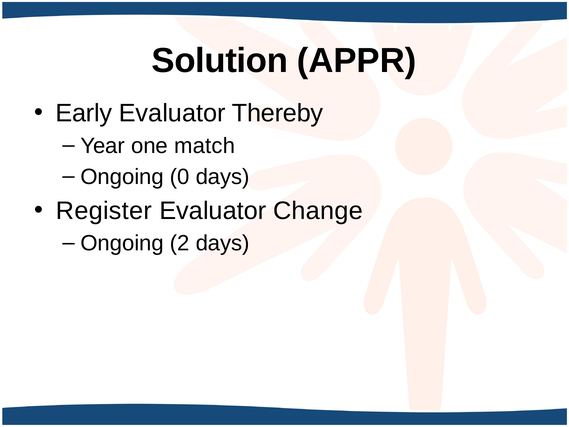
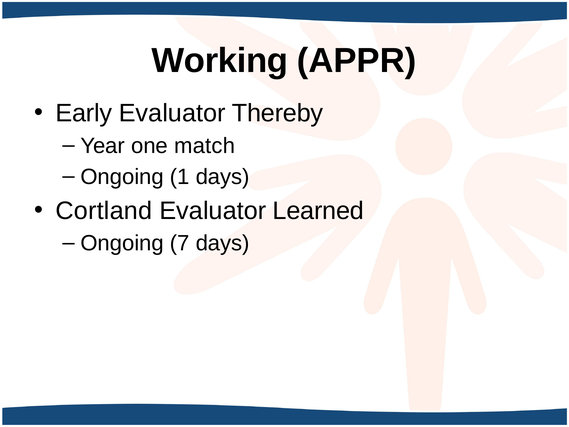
Solution: Solution -> Working
0: 0 -> 1
Register: Register -> Cortland
Change: Change -> Learned
2: 2 -> 7
